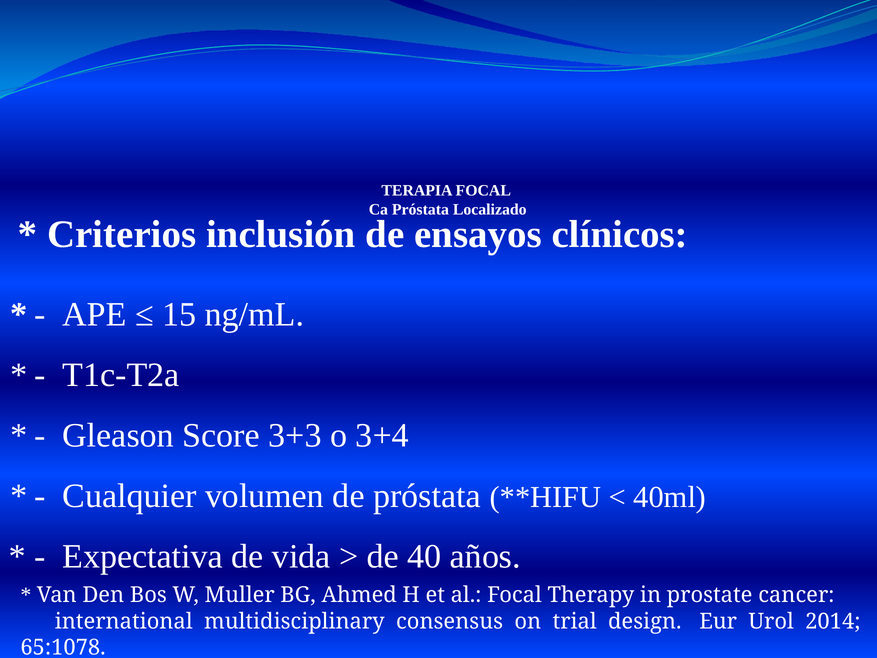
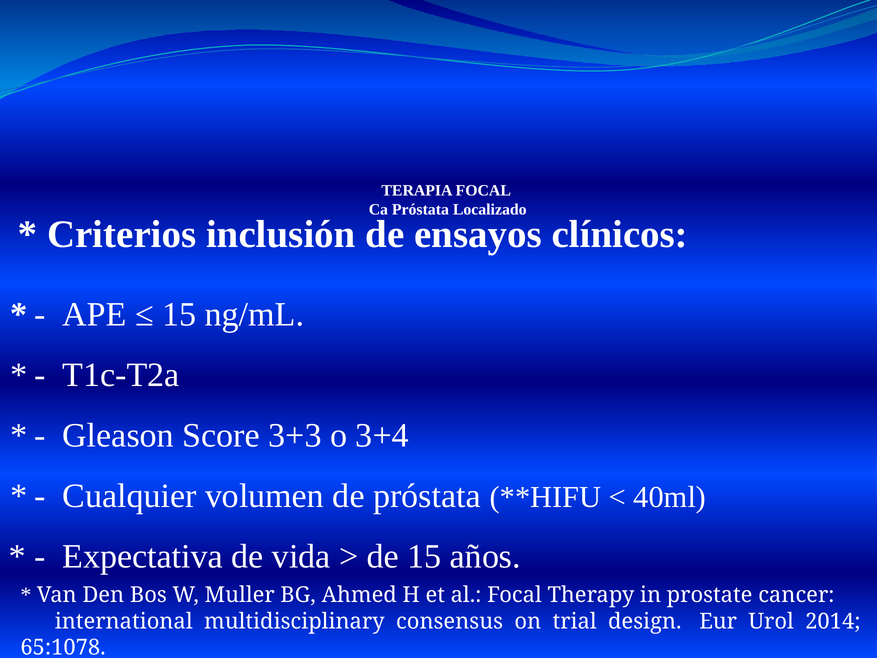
de 40: 40 -> 15
